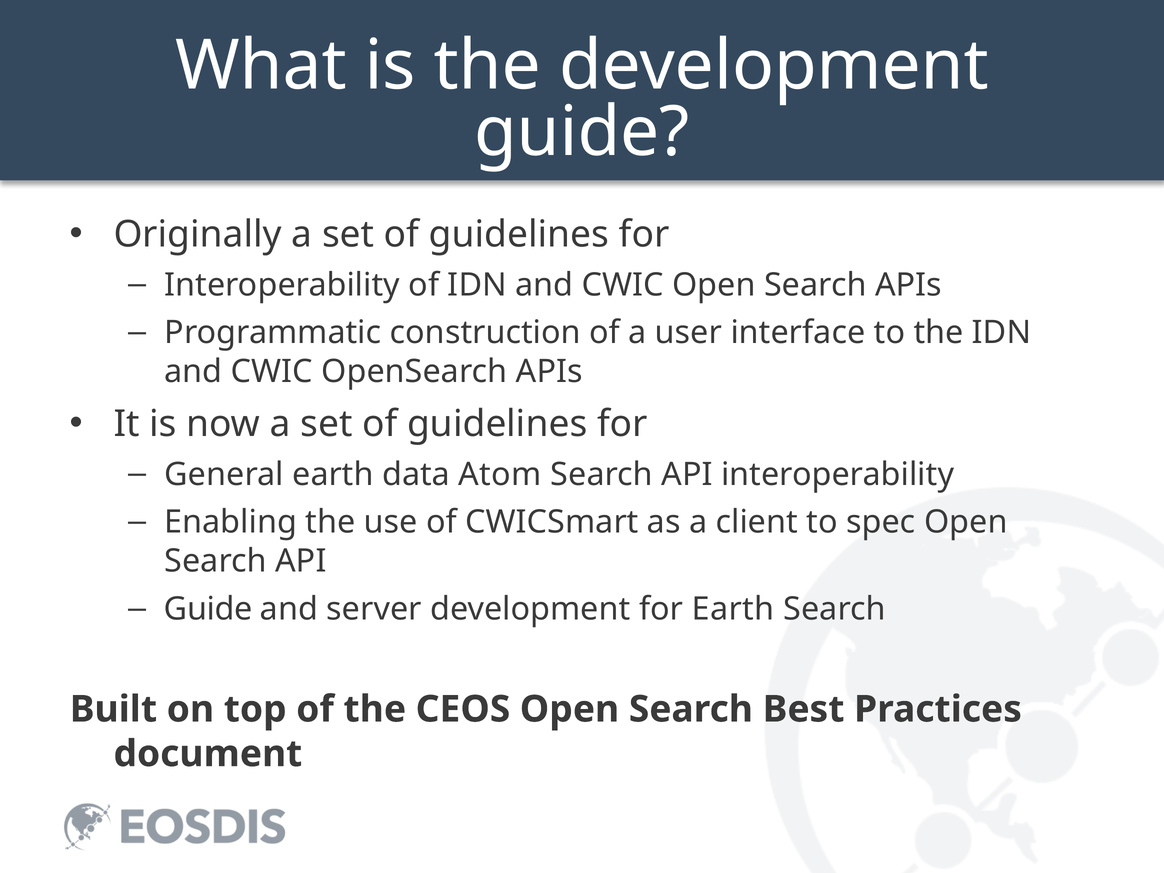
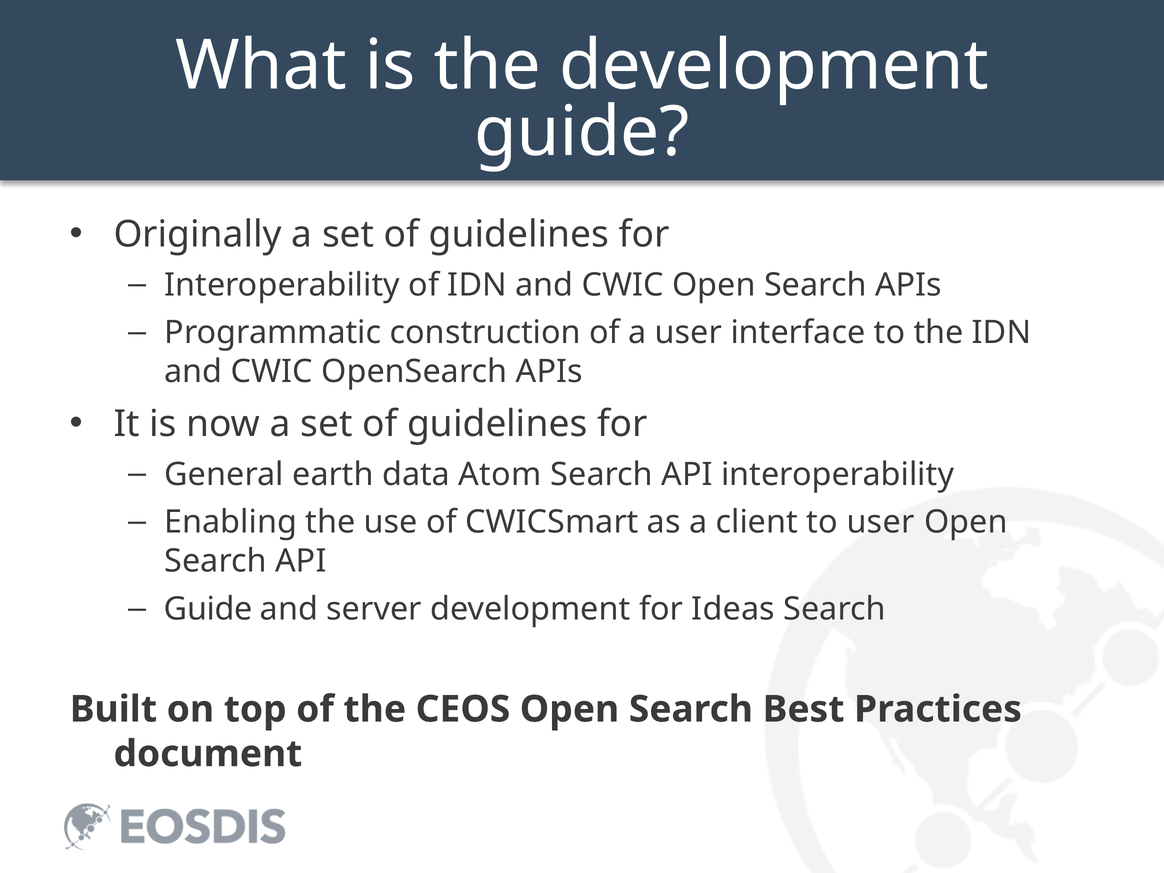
to spec: spec -> user
for Earth: Earth -> Ideas
